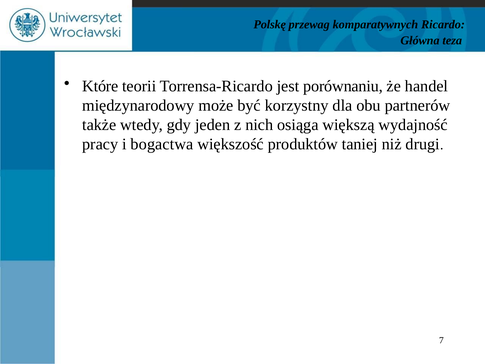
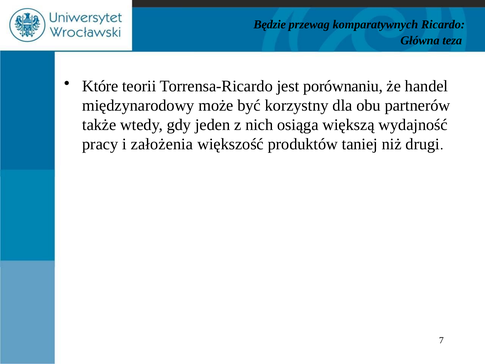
Polskę: Polskę -> Będzie
bogactwa: bogactwa -> założenia
